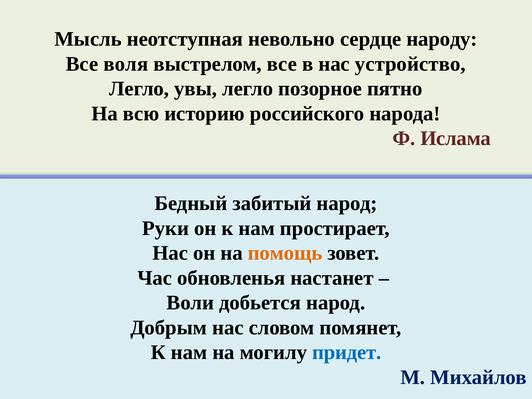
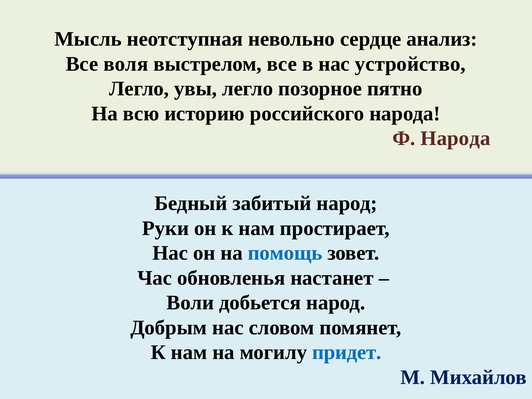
народу: народу -> анализ
Ф Ислама: Ислама -> Народа
помощь colour: orange -> blue
